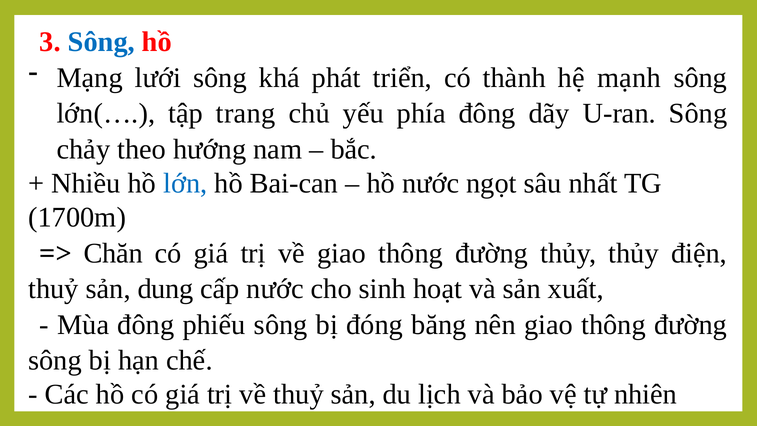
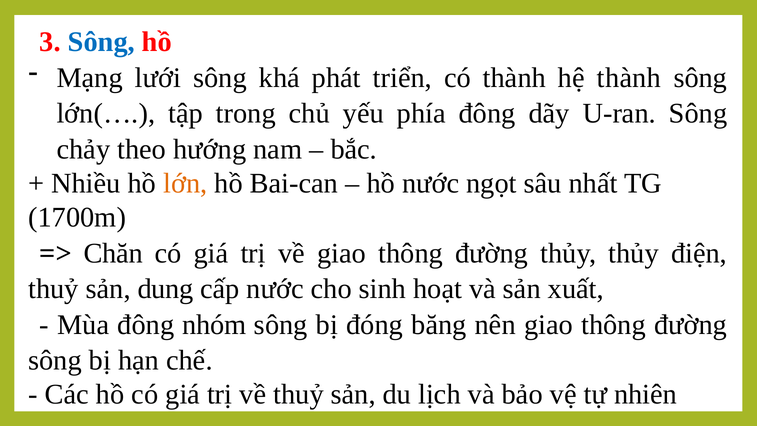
hệ mạnh: mạnh -> thành
trang: trang -> trong
lớn colour: blue -> orange
phiếu: phiếu -> nhóm
